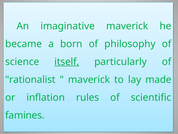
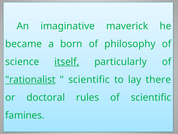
rationalist underline: none -> present
maverick at (89, 79): maverick -> scientific
made: made -> there
inflation: inflation -> doctoral
